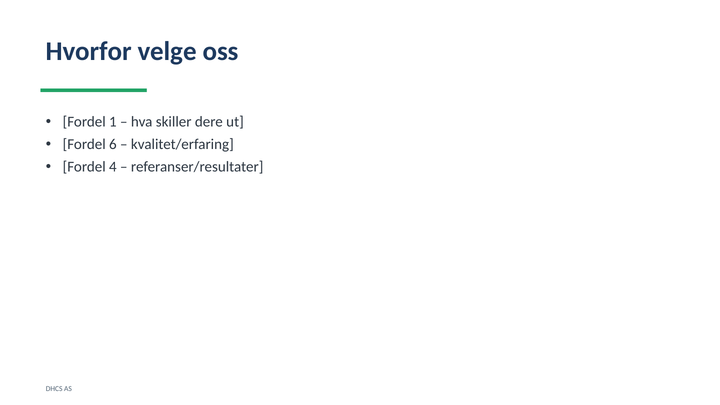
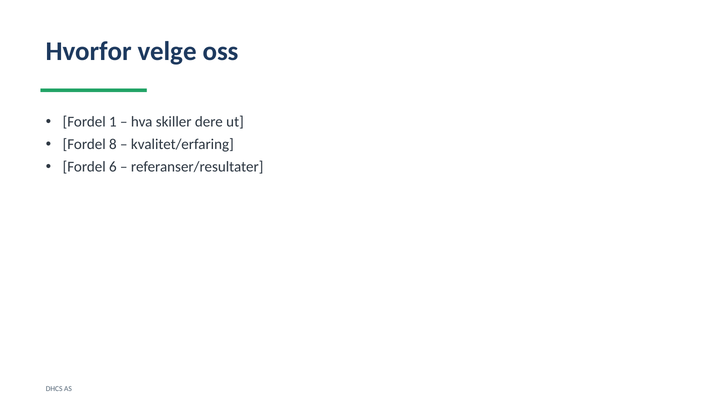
6: 6 -> 8
4: 4 -> 6
